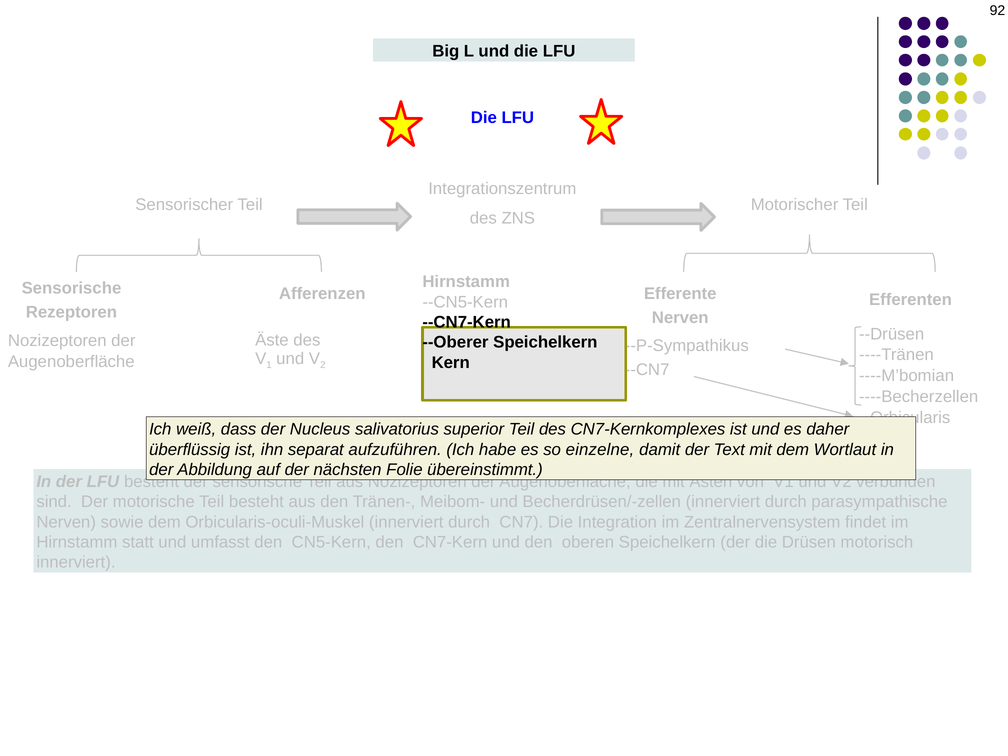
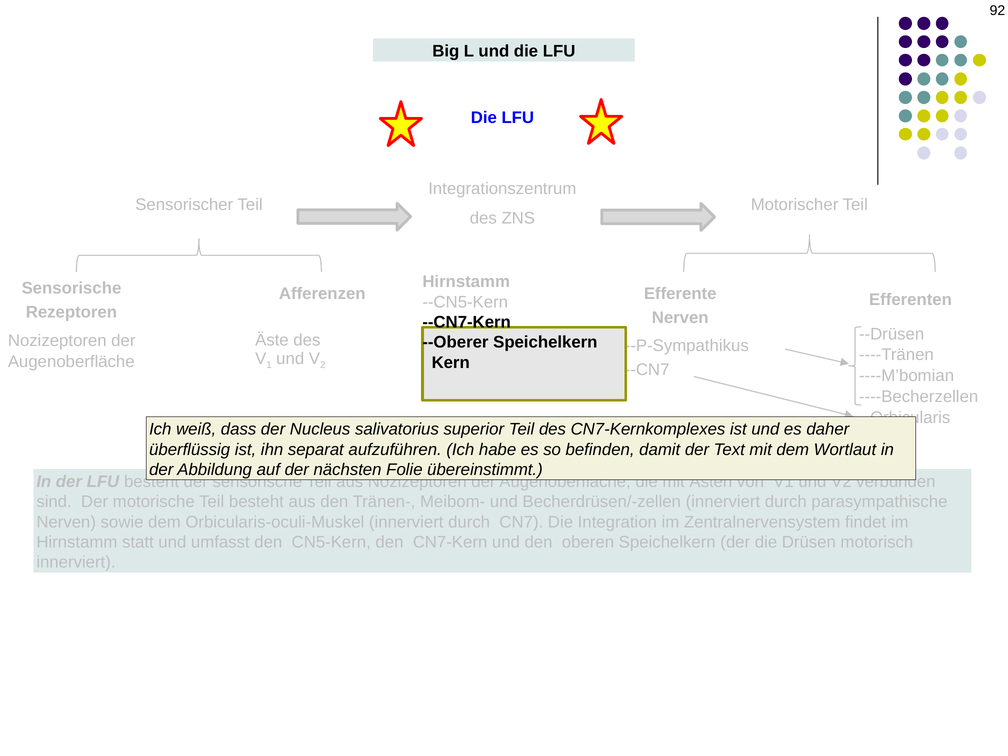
einzelne: einzelne -> befinden
